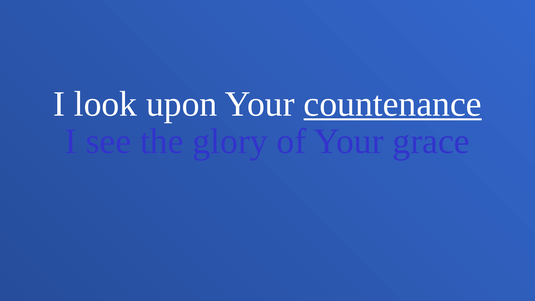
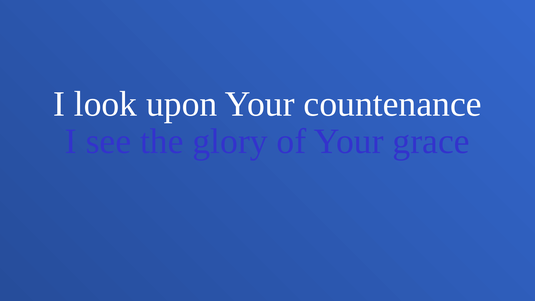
countenance underline: present -> none
